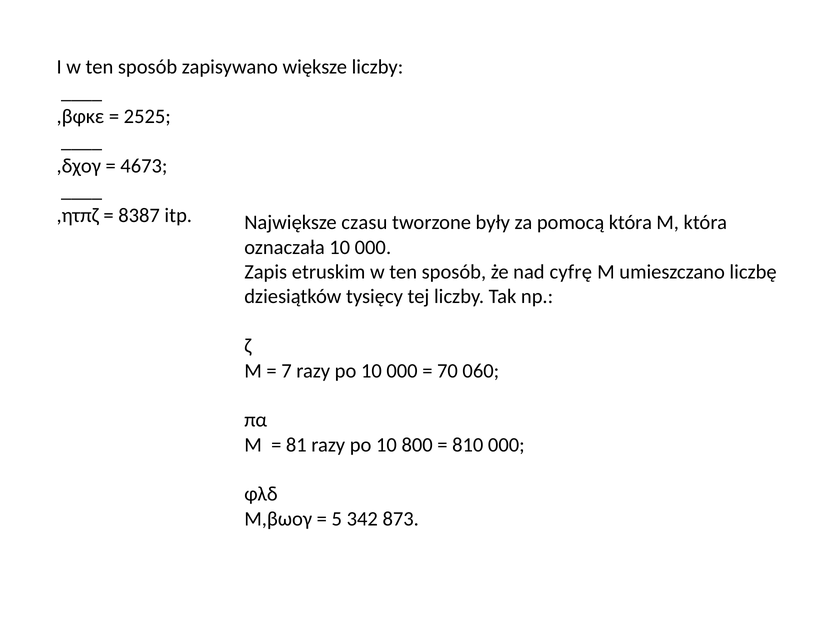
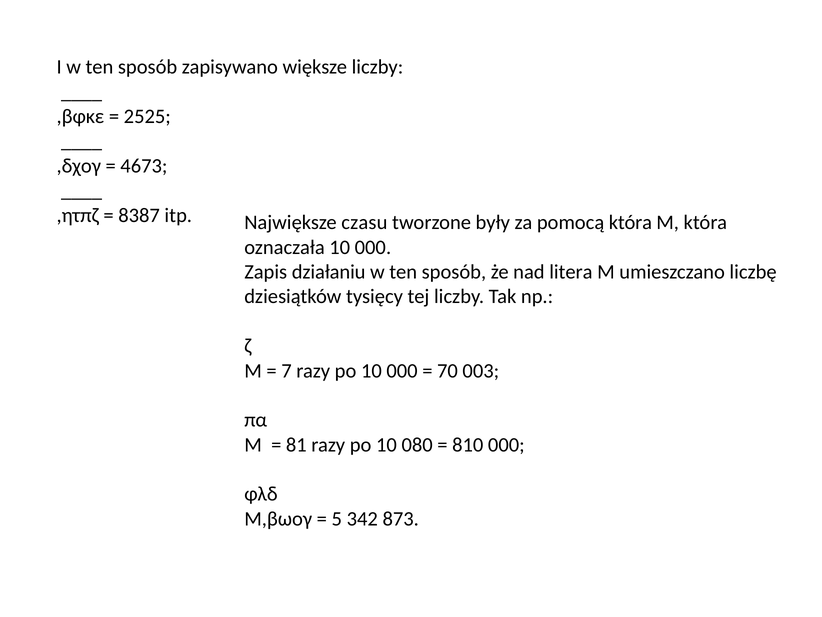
etruskim: etruskim -> działaniu
cyfrę: cyfrę -> litera
060: 060 -> 003
800: 800 -> 080
